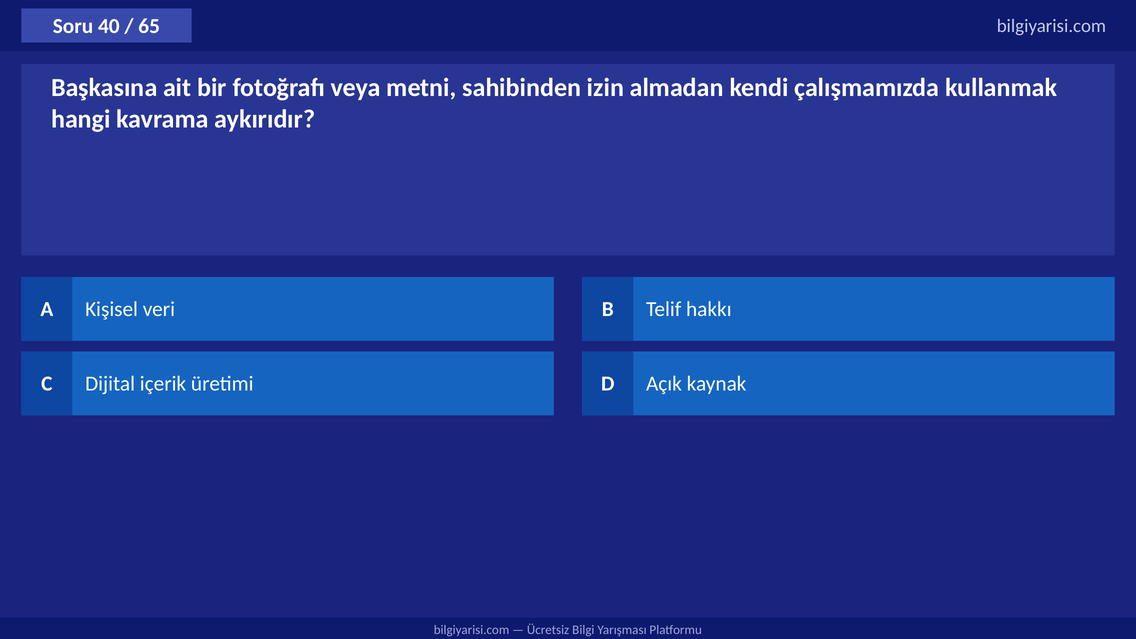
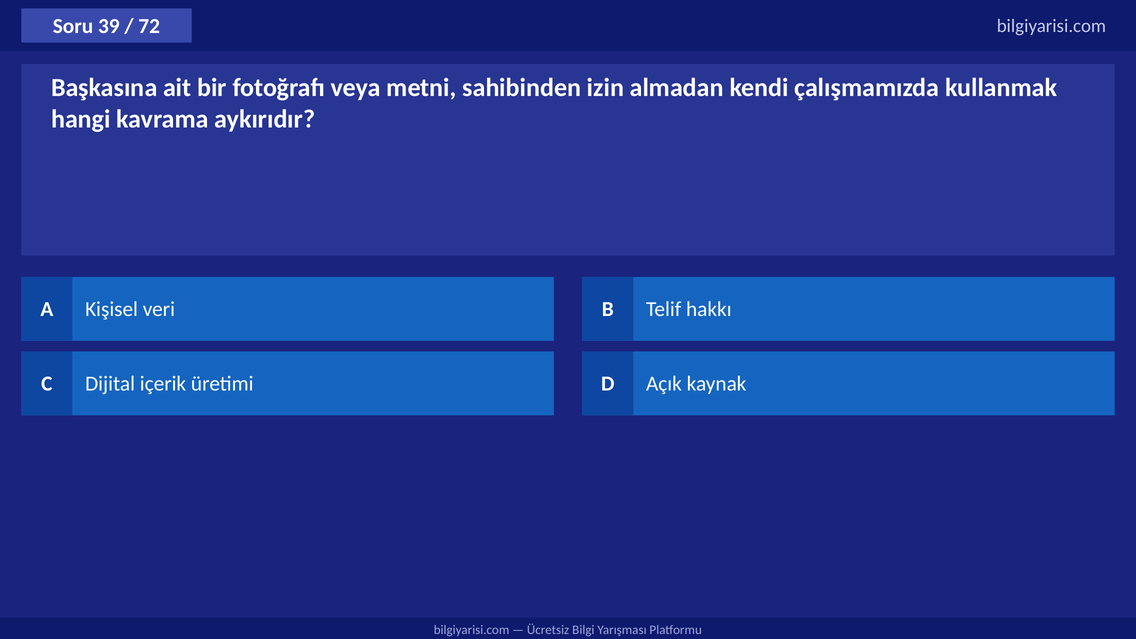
40: 40 -> 39
65: 65 -> 72
